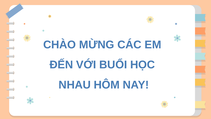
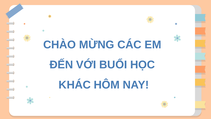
NHAU: NHAU -> KHÁC
